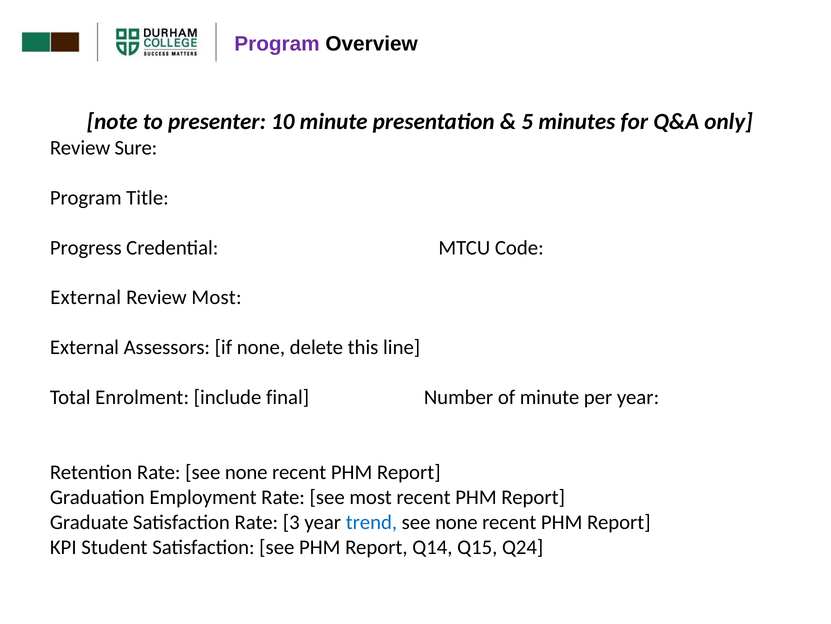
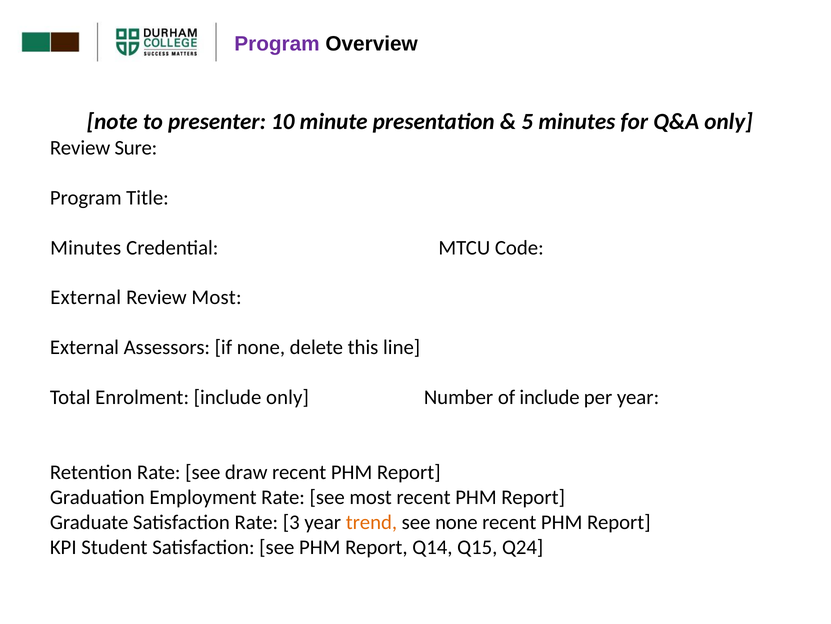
Progress at (86, 247): Progress -> Minutes
include final: final -> only
of minute: minute -> include
Rate see none: none -> draw
trend colour: blue -> orange
